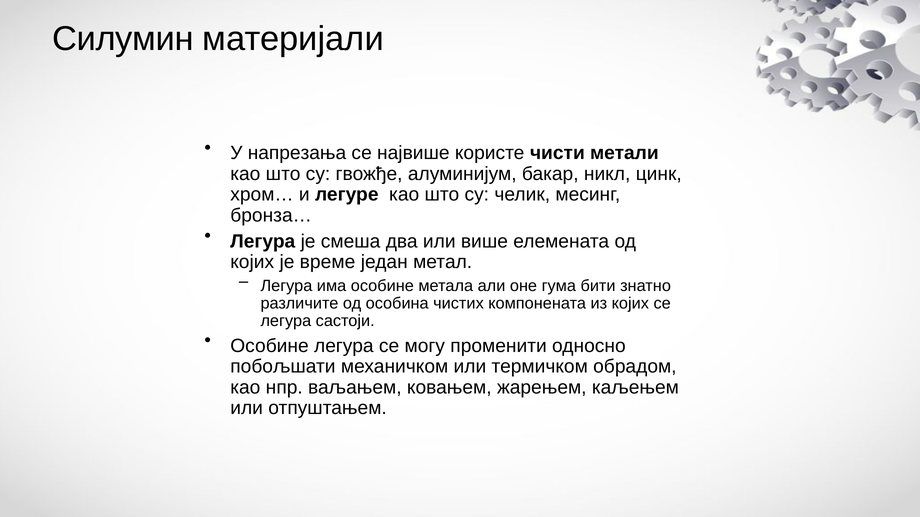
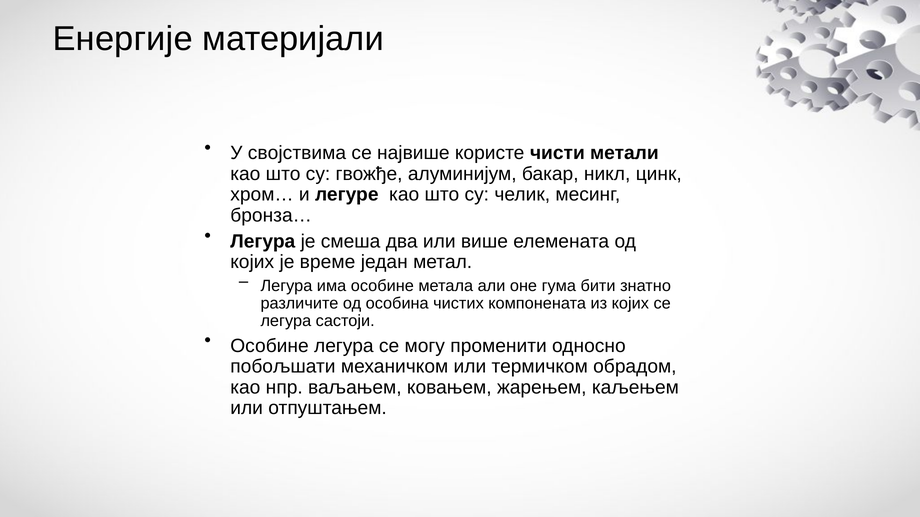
Силумин: Силумин -> Енергије
напрезања: напрезања -> својствима
